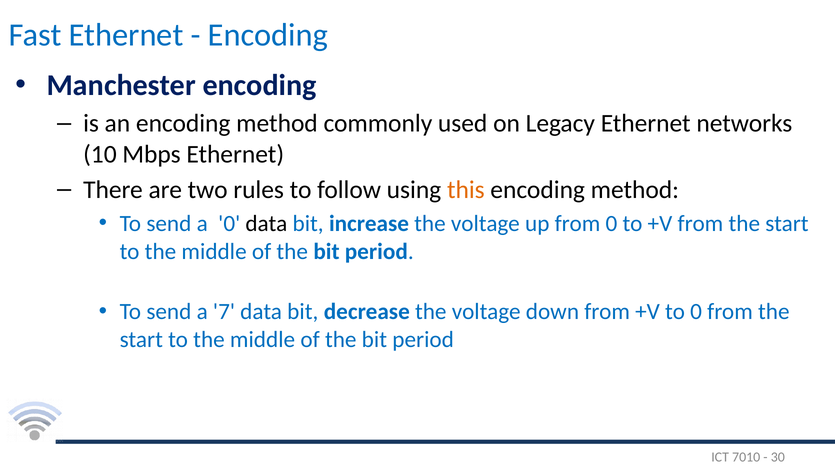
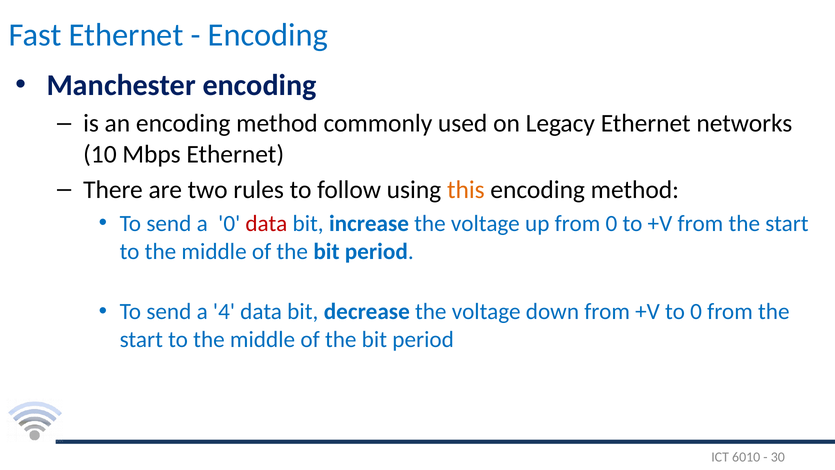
data at (266, 223) colour: black -> red
7: 7 -> 4
7010: 7010 -> 6010
